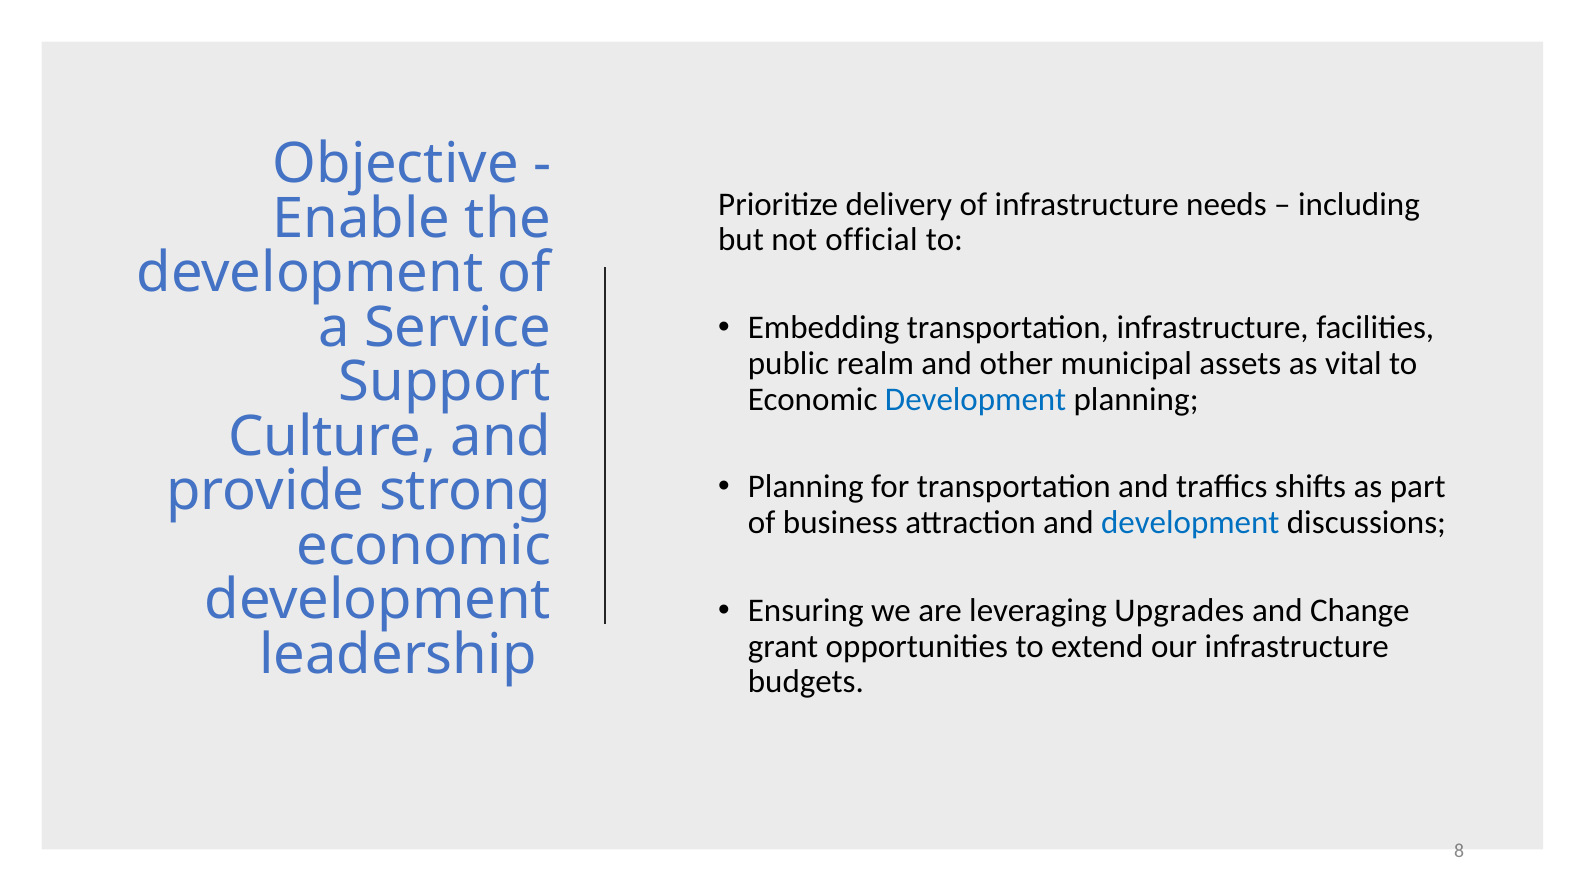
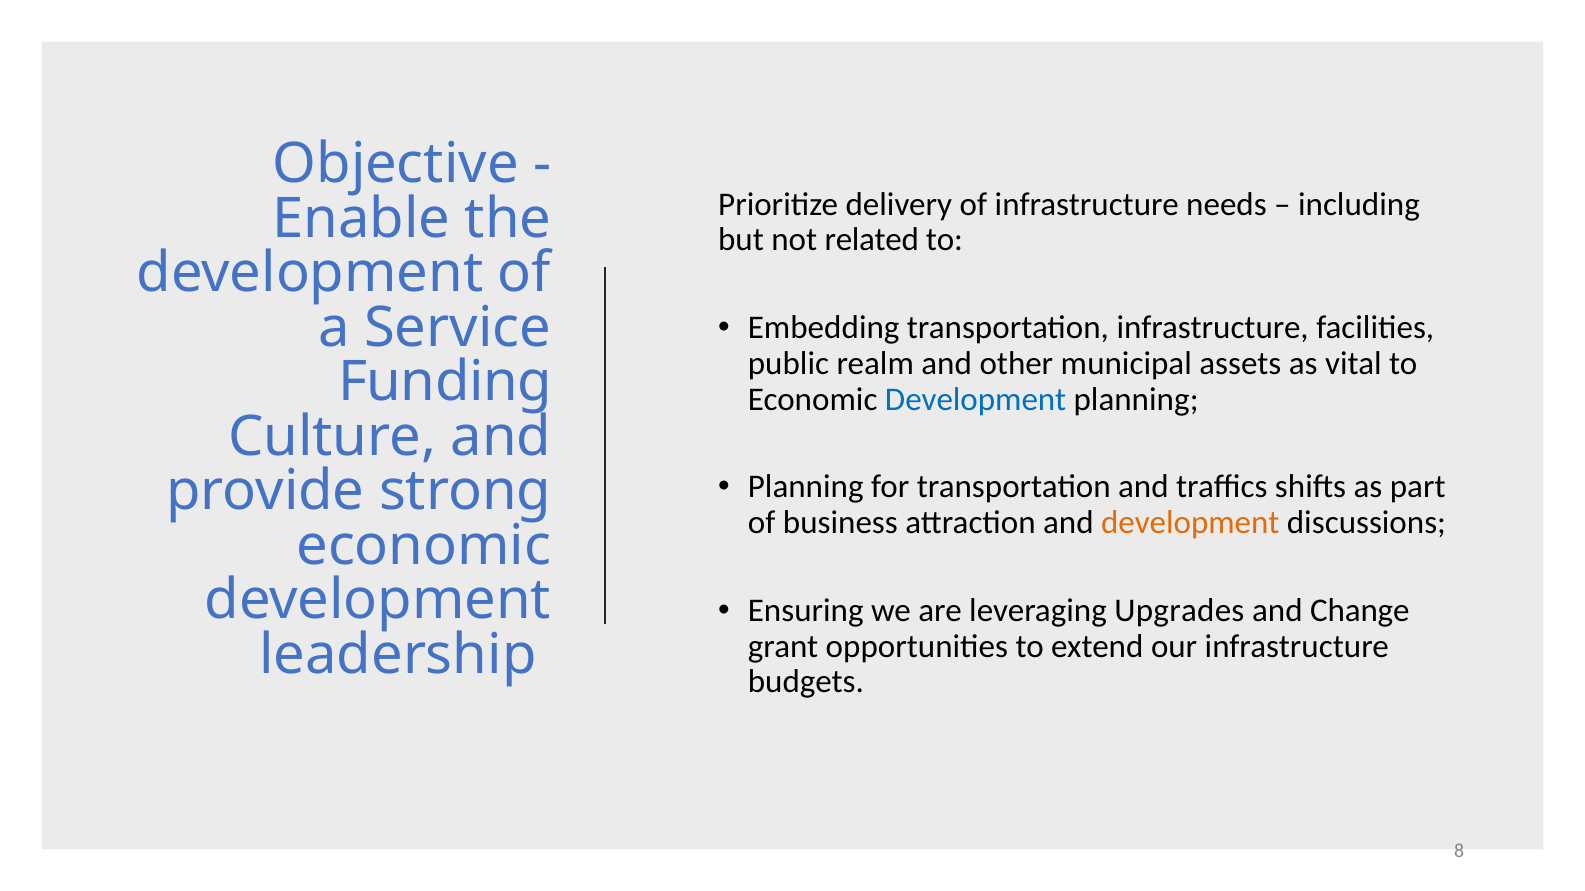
official: official -> related
Support: Support -> Funding
development at (1190, 523) colour: blue -> orange
